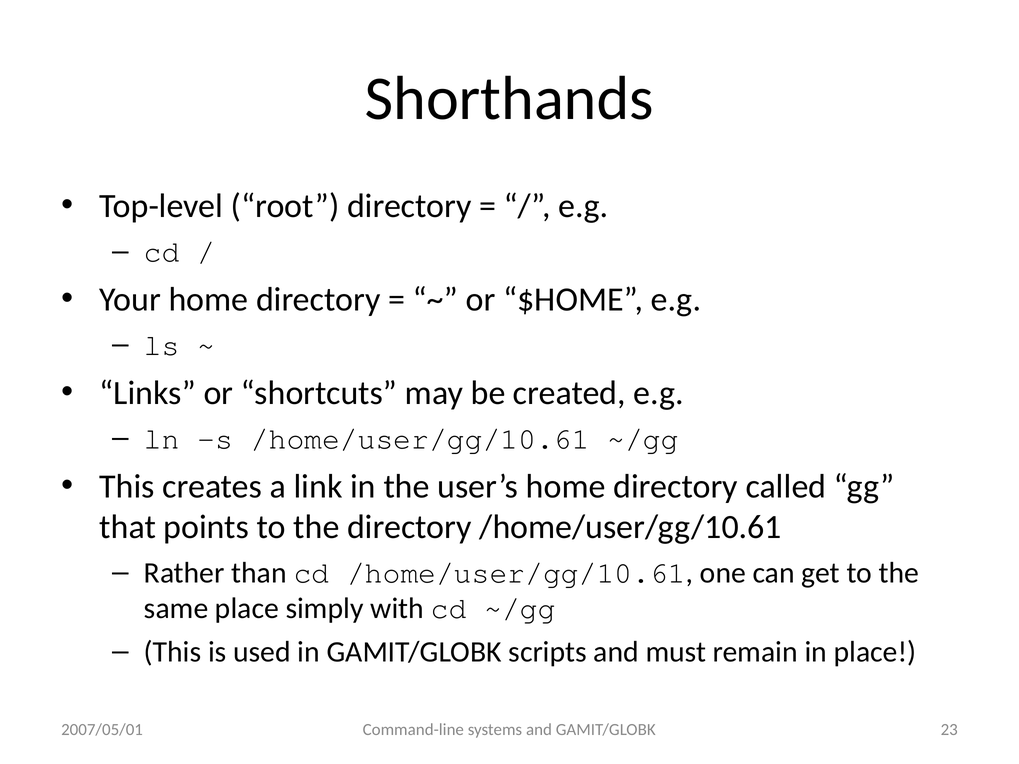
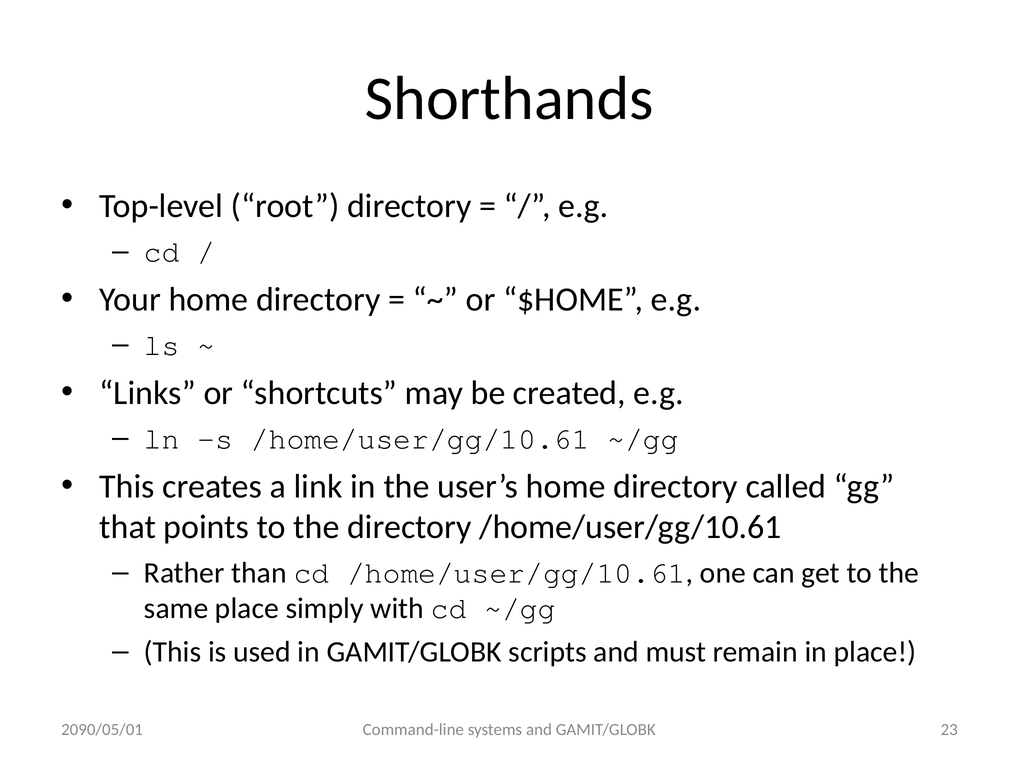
2007/05/01: 2007/05/01 -> 2090/05/01
